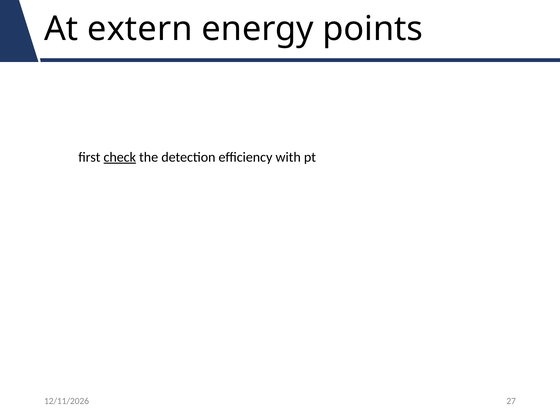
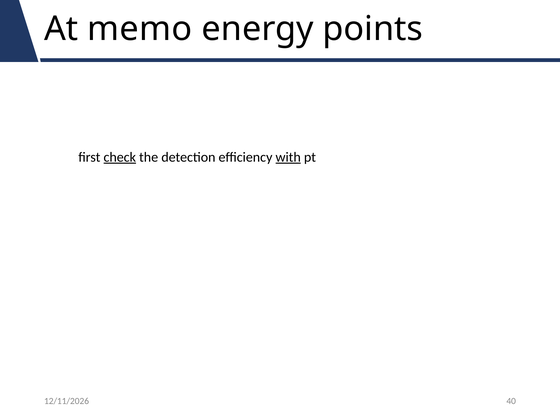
extern: extern -> memo
with underline: none -> present
27: 27 -> 40
